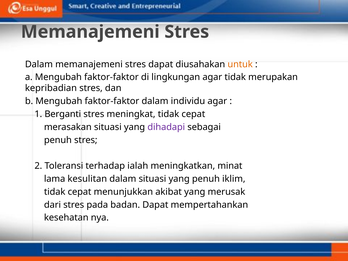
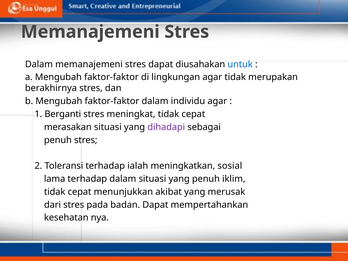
untuk colour: orange -> blue
kepribadian: kepribadian -> berakhirnya
minat: minat -> sosial
lama kesulitan: kesulitan -> terhadap
